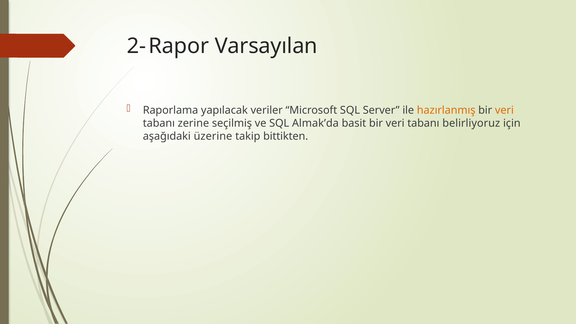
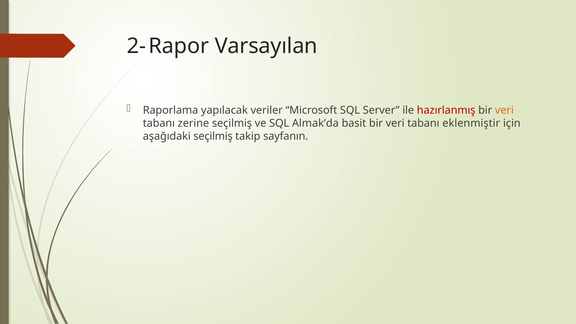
hazırlanmış colour: orange -> red
belirliyoruz: belirliyoruz -> eklenmiştir
aşağıdaki üzerine: üzerine -> seçilmiş
bittikten: bittikten -> sayfanın
